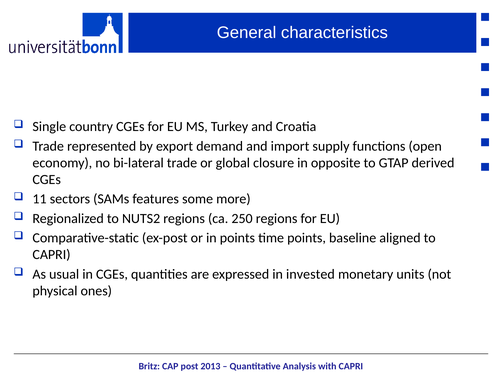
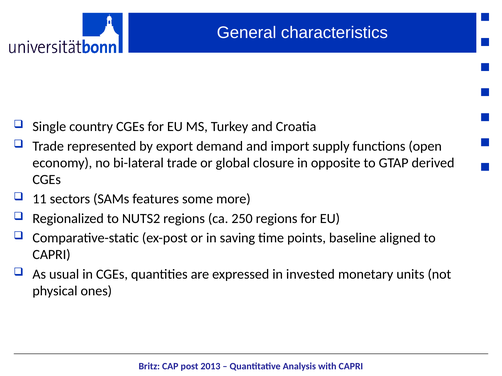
in points: points -> saving
